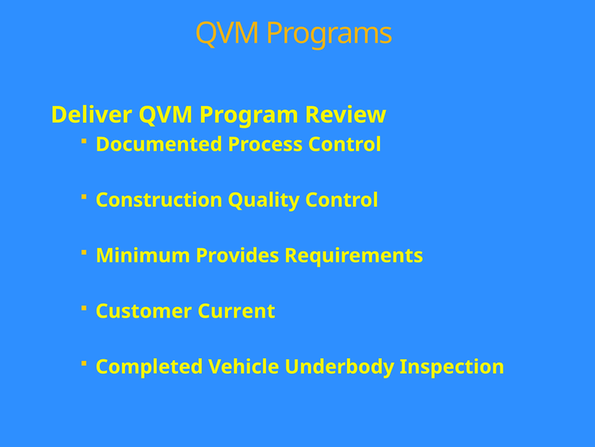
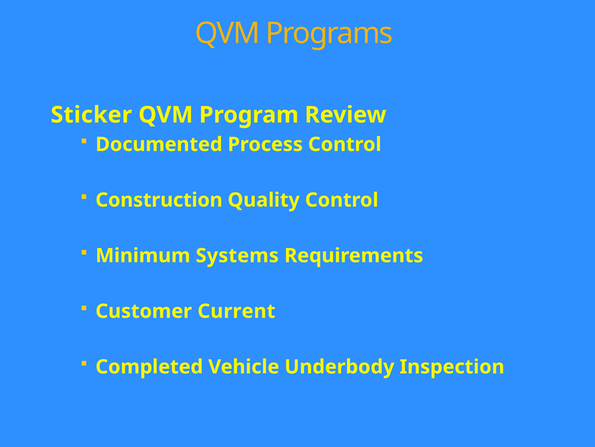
Deliver: Deliver -> Sticker
Provides: Provides -> Systems
